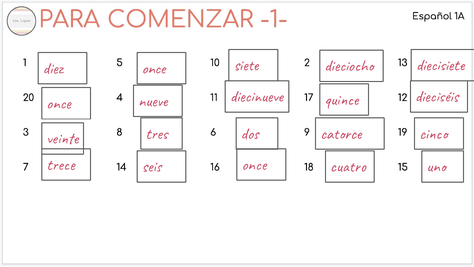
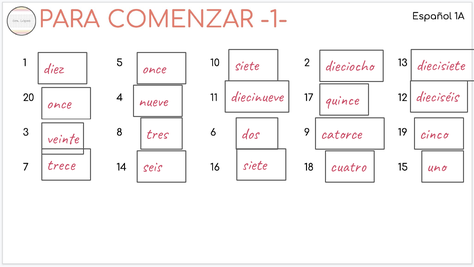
once at (254, 164): once -> siete
